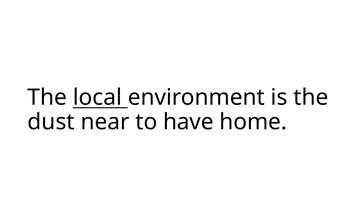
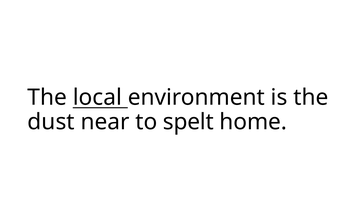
have: have -> spelt
